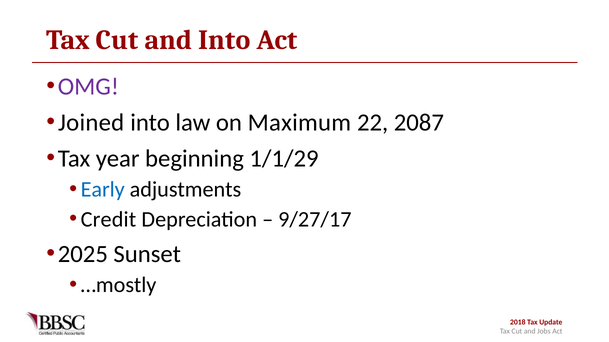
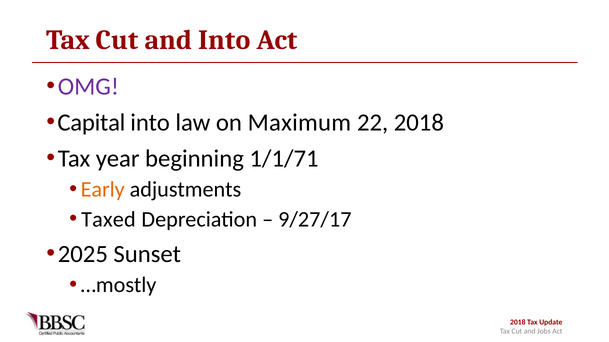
Joined: Joined -> Capital
22 2087: 2087 -> 2018
1/1/29: 1/1/29 -> 1/1/71
Early colour: blue -> orange
Credit: Credit -> Taxed
